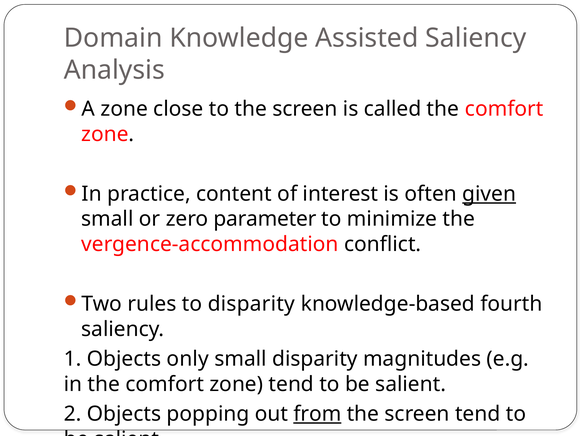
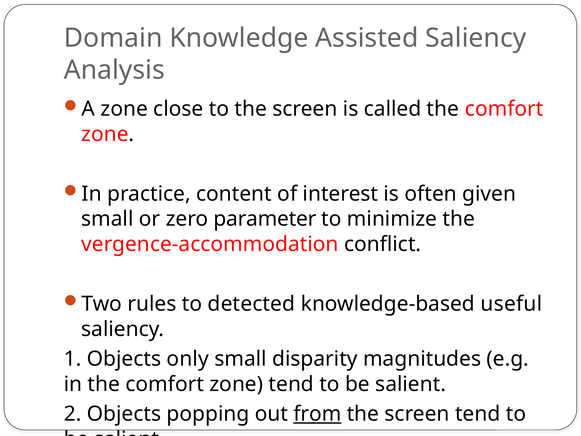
given underline: present -> none
to disparity: disparity -> detected
fourth: fourth -> useful
